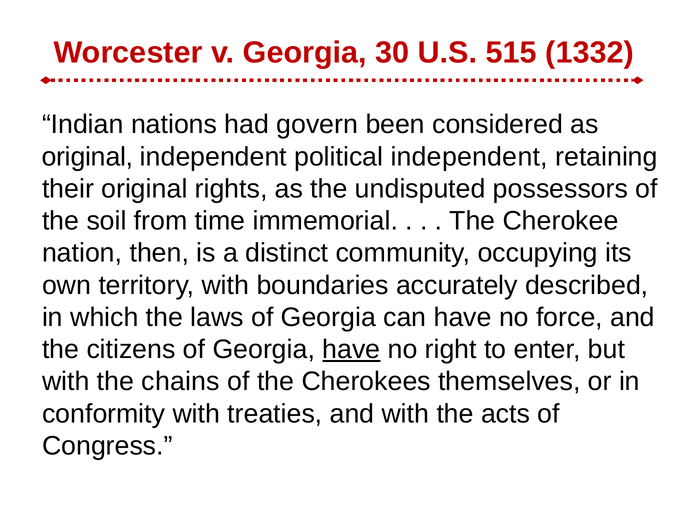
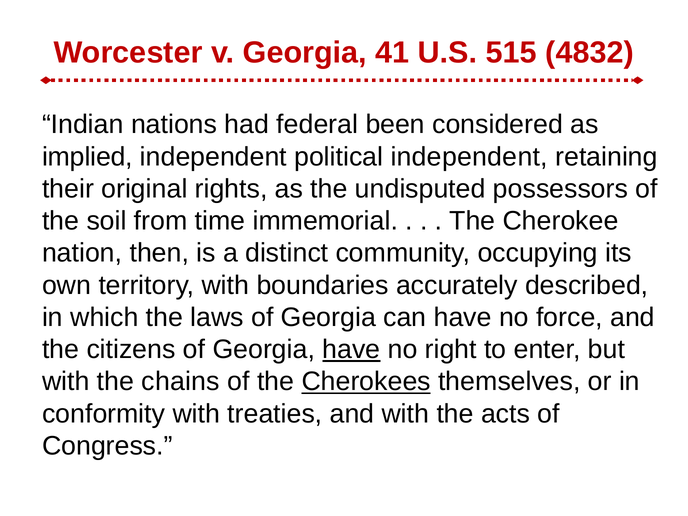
30: 30 -> 41
1332: 1332 -> 4832
govern: govern -> federal
original at (87, 157): original -> implied
Cherokees underline: none -> present
